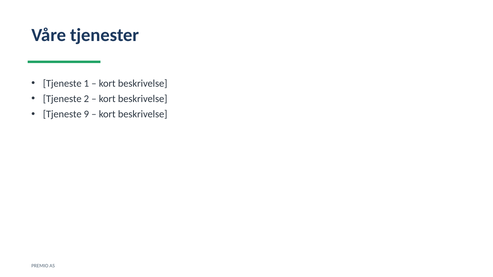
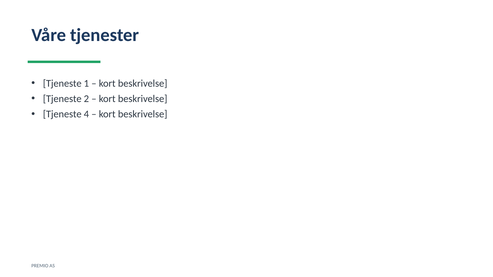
9: 9 -> 4
